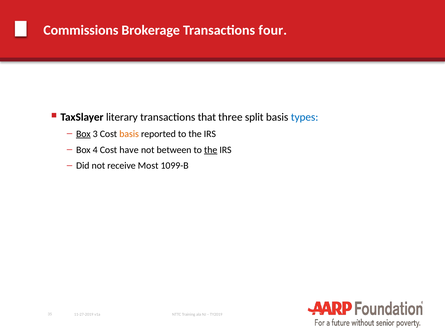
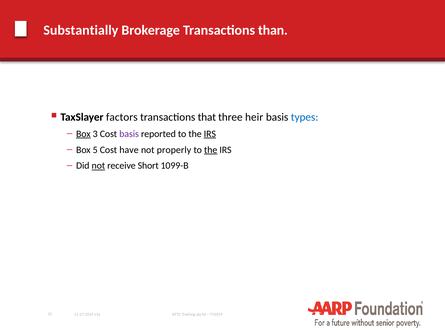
Commissions: Commissions -> Substantially
four: four -> than
literary: literary -> factors
split: split -> heir
basis at (129, 134) colour: orange -> purple
IRS at (210, 134) underline: none -> present
4: 4 -> 5
between: between -> properly
not at (98, 166) underline: none -> present
Most: Most -> Short
